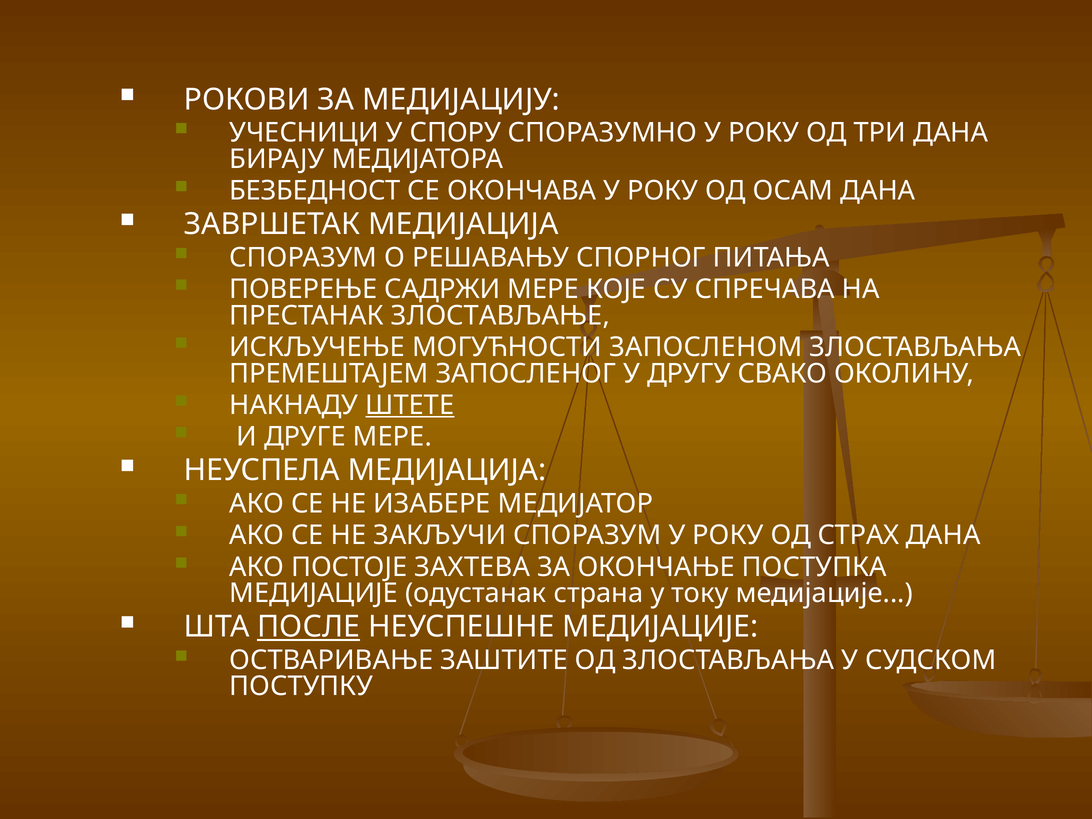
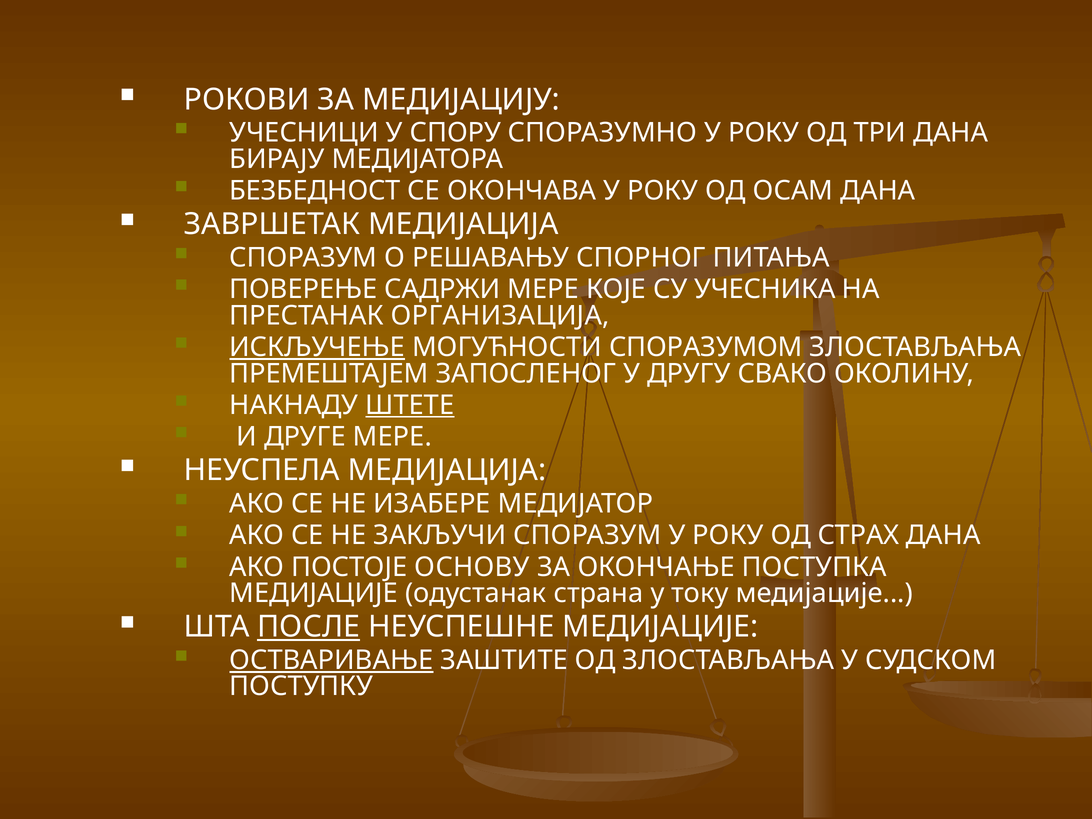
СПРЕЧАВА: СПРЕЧАВА -> УЧЕСНИКА
ЗЛОСТАВЉАЊЕ: ЗЛОСТАВЉАЊЕ -> ОРГАНИЗАЦИЈА
ИСКЉУЧЕЊЕ underline: none -> present
ЗАПОСЛЕНОМ: ЗАПОСЛЕНОМ -> СПОРАЗУМОМ
ЗАХТЕВА: ЗАХТЕВА -> ОСНОВУ
ОСТВАРИВАЊЕ underline: none -> present
